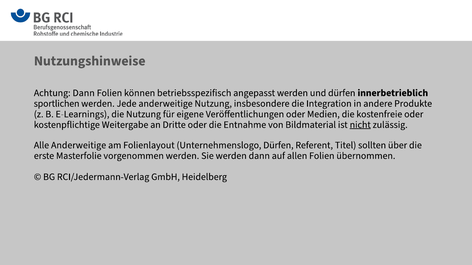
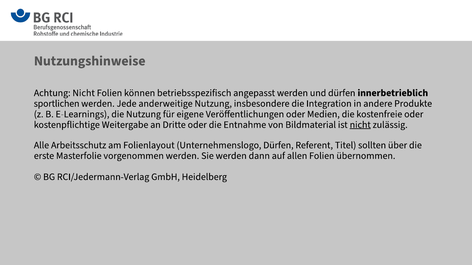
Achtung Dann: Dann -> Nicht
Alle Anderweitige: Anderweitige -> Arbeitsschutz
